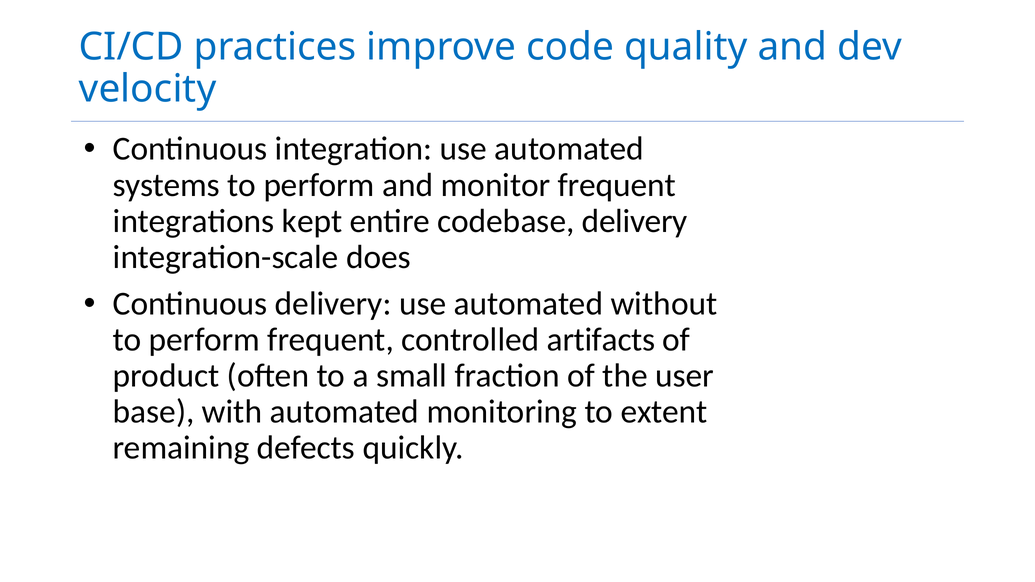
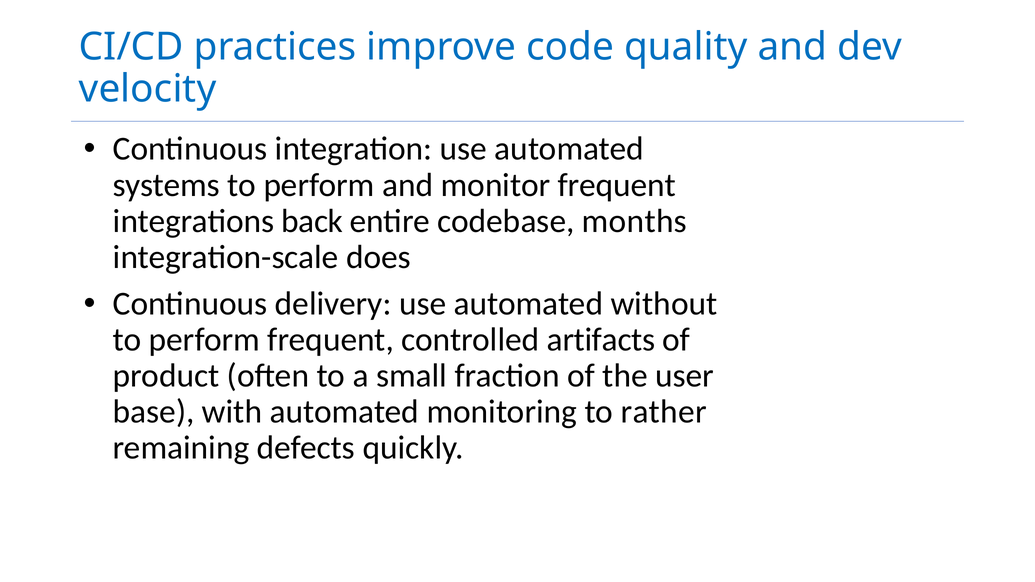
kept: kept -> back
codebase delivery: delivery -> months
extent: extent -> rather
